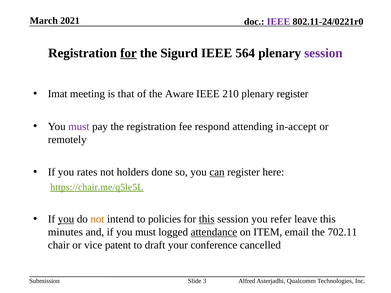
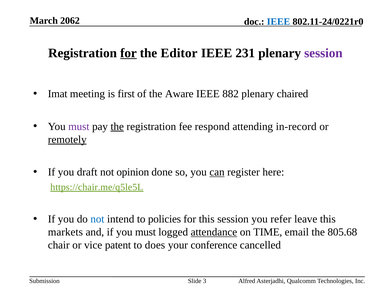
2021: 2021 -> 2062
IEEE at (278, 22) colour: purple -> blue
Sigurd: Sigurd -> Editor
564: 564 -> 231
that: that -> first
210: 210 -> 882
plenary register: register -> chaired
the at (117, 127) underline: none -> present
in-accept: in-accept -> in-record
remotely underline: none -> present
rates: rates -> draft
holders: holders -> opinion
you at (66, 219) underline: present -> none
not at (97, 219) colour: orange -> blue
this at (207, 219) underline: present -> none
minutes: minutes -> markets
ITEM: ITEM -> TIME
702.11: 702.11 -> 805.68
draft: draft -> does
